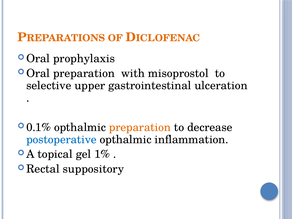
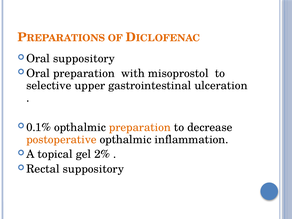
prophylaxis at (84, 59): prophylaxis -> suppository
postoperative colour: blue -> orange
1%: 1% -> 2%
